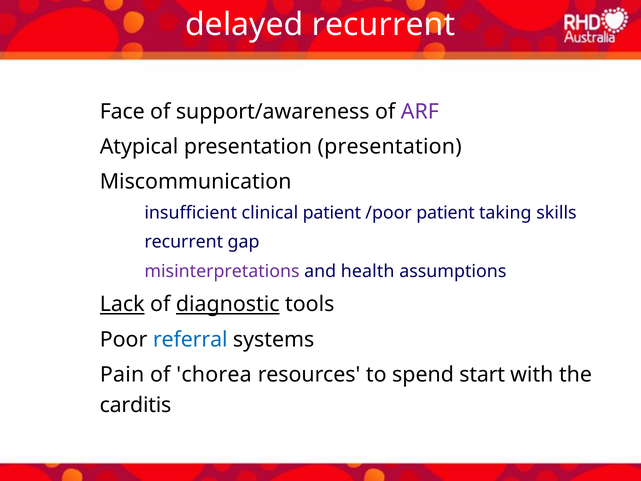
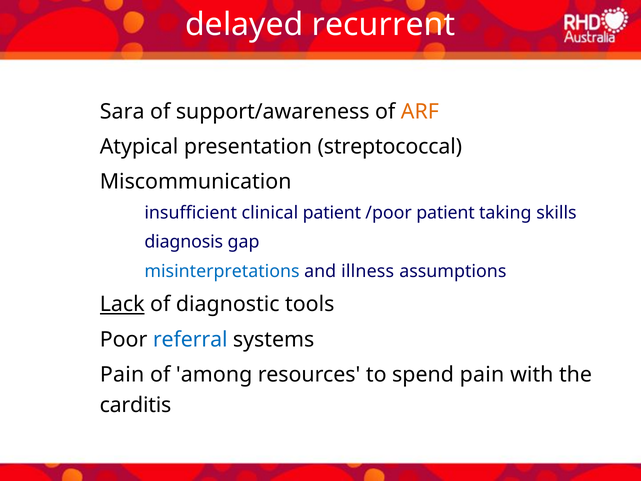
Face: Face -> Sara
ARF colour: purple -> orange
presentation presentation: presentation -> streptococcal
recurrent at (184, 242): recurrent -> diagnosis
misinterpretations colour: purple -> blue
health: health -> illness
diagnostic underline: present -> none
chorea: chorea -> among
spend start: start -> pain
